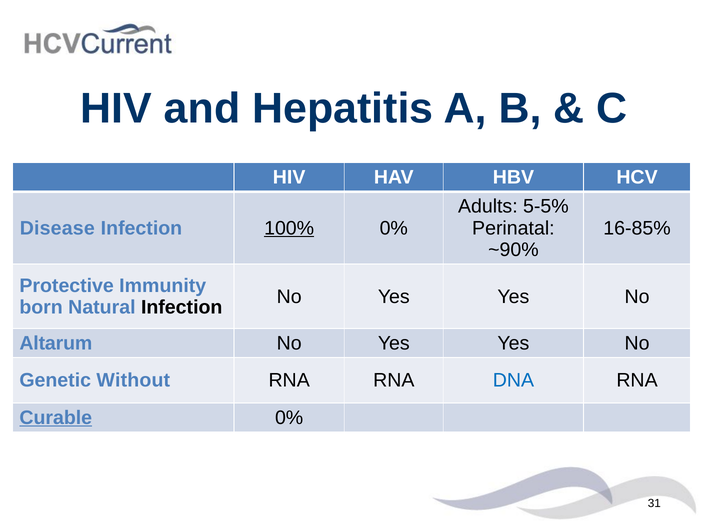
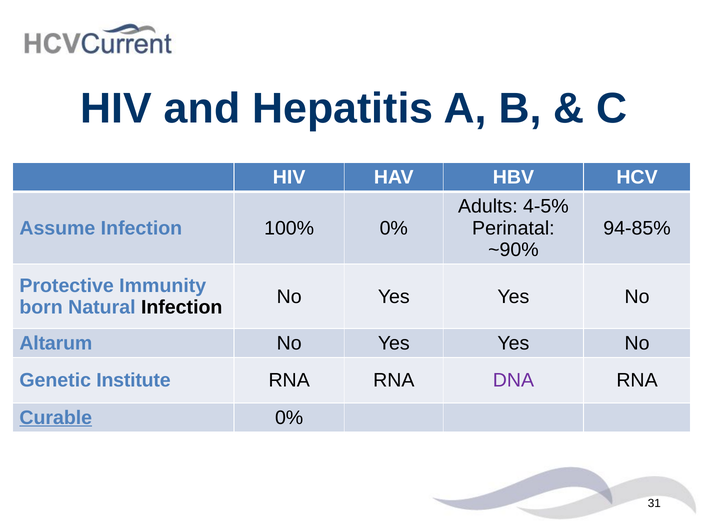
5-5%: 5-5% -> 4-5%
Disease: Disease -> Assume
100% underline: present -> none
16-85%: 16-85% -> 94-85%
Without: Without -> Institute
DNA colour: blue -> purple
